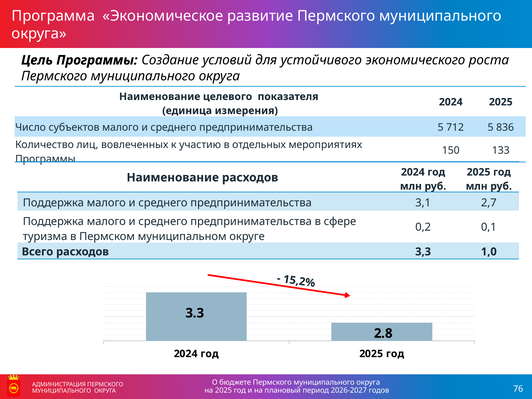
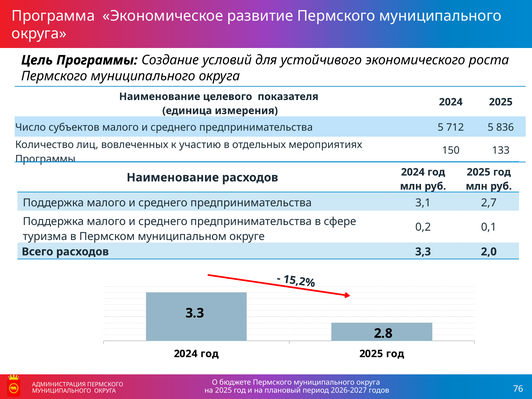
1,0: 1,0 -> 2,0
